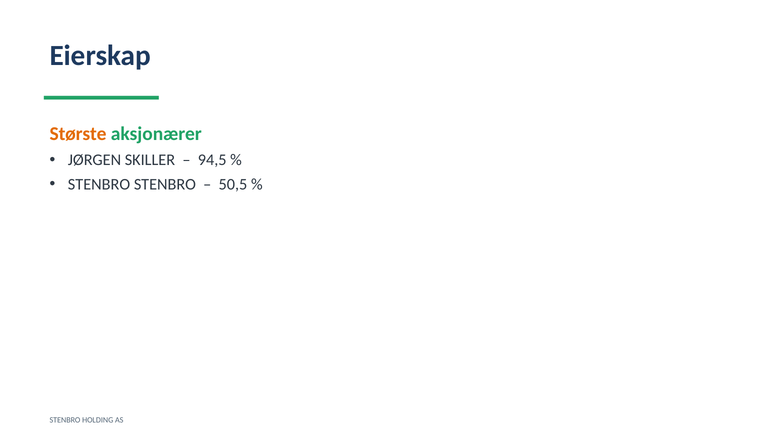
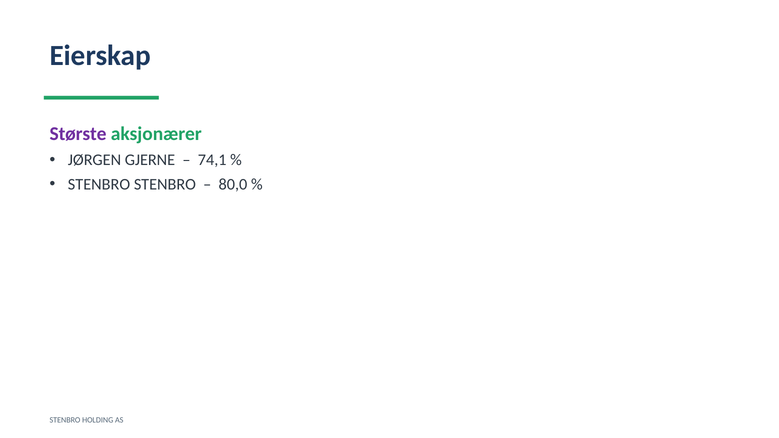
Største colour: orange -> purple
SKILLER: SKILLER -> GJERNE
94,5: 94,5 -> 74,1
50,5: 50,5 -> 80,0
